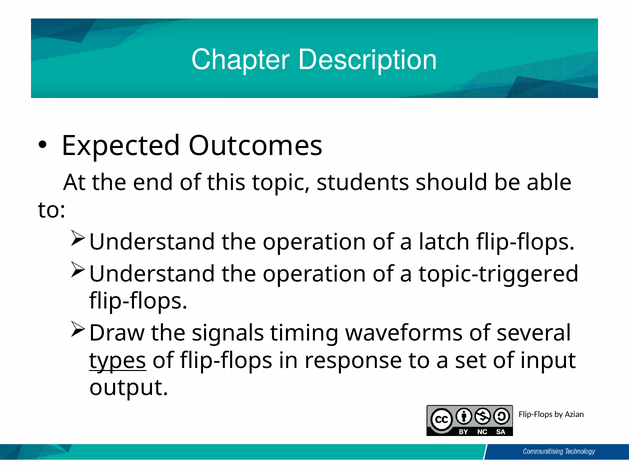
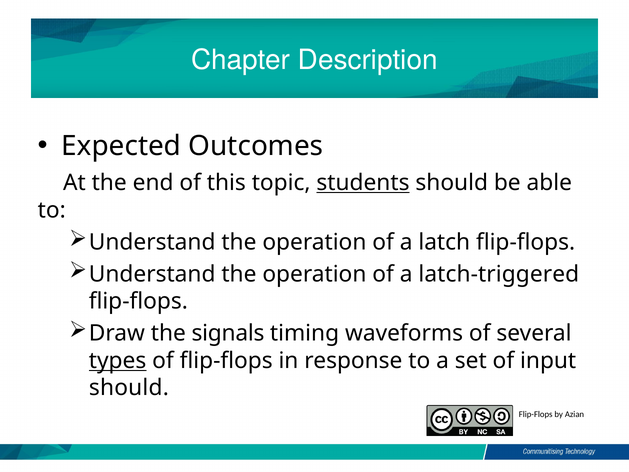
students underline: none -> present
topic-triggered: topic-triggered -> latch-triggered
output at (129, 388): output -> should
